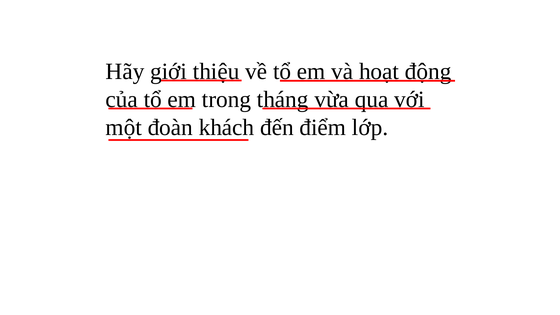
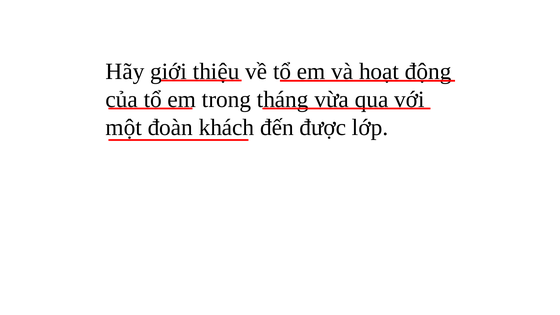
điểm: điểm -> được
